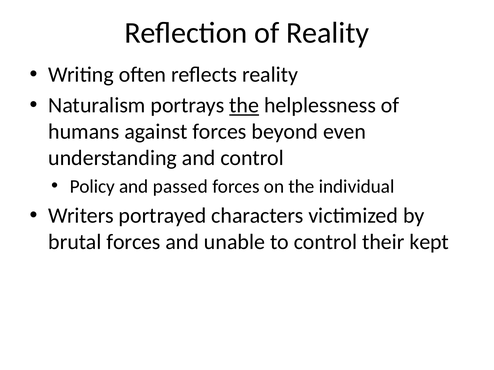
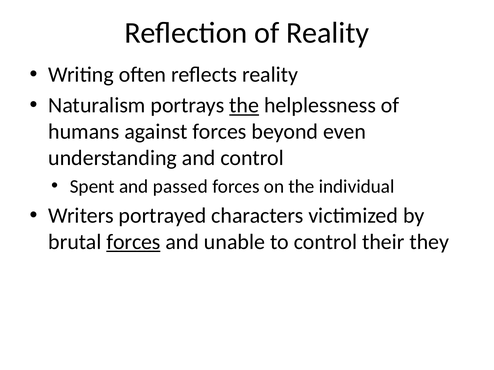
Policy: Policy -> Spent
forces at (134, 242) underline: none -> present
kept: kept -> they
